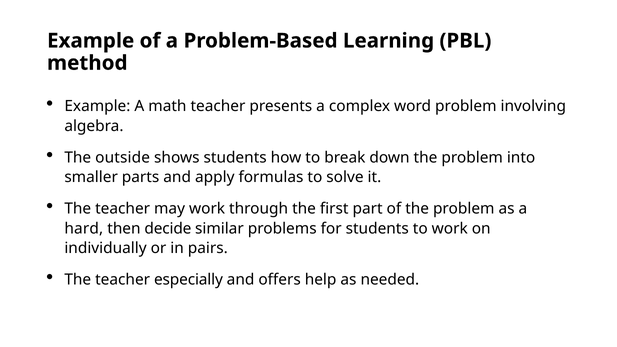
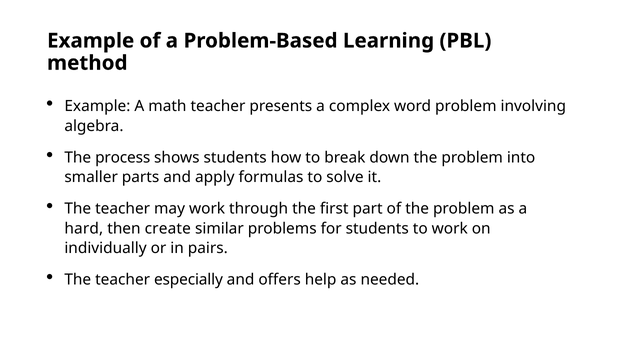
outside: outside -> process
decide: decide -> create
